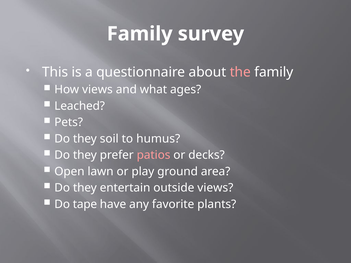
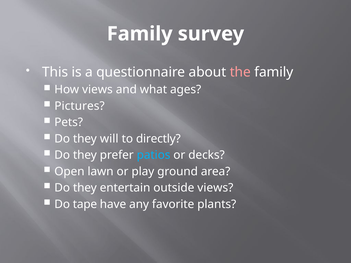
Leached: Leached -> Pictures
soil: soil -> will
humus: humus -> directly
patios colour: pink -> light blue
